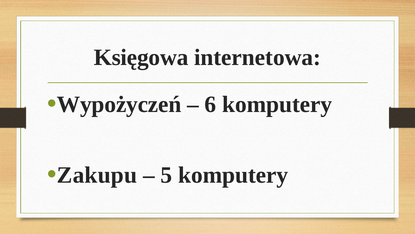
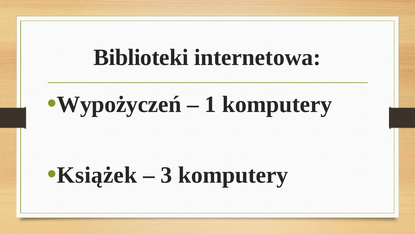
Księgowa: Księgowa -> Biblioteki
6: 6 -> 1
Zakupu: Zakupu -> Książek
5: 5 -> 3
